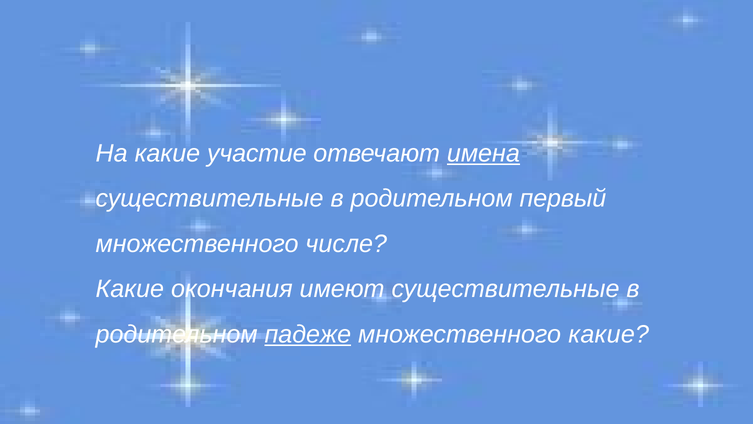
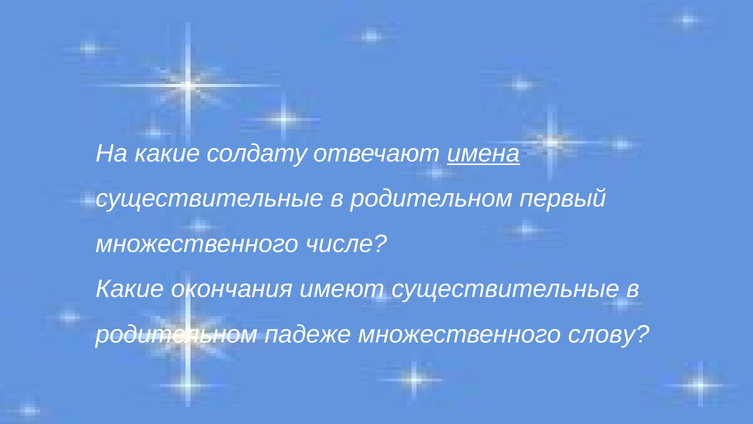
участие: участие -> солдату
падеже underline: present -> none
множественного какие: какие -> слову
